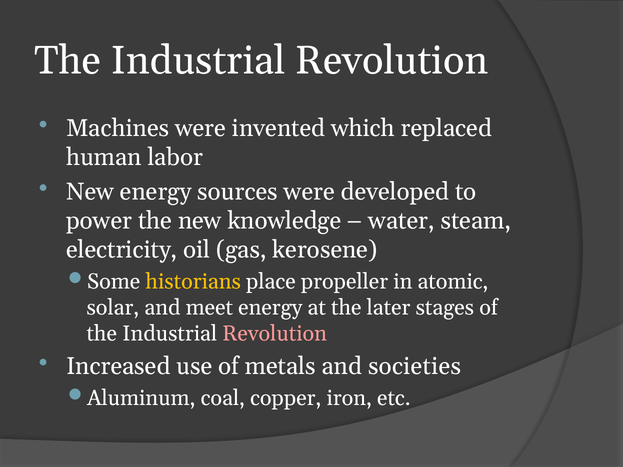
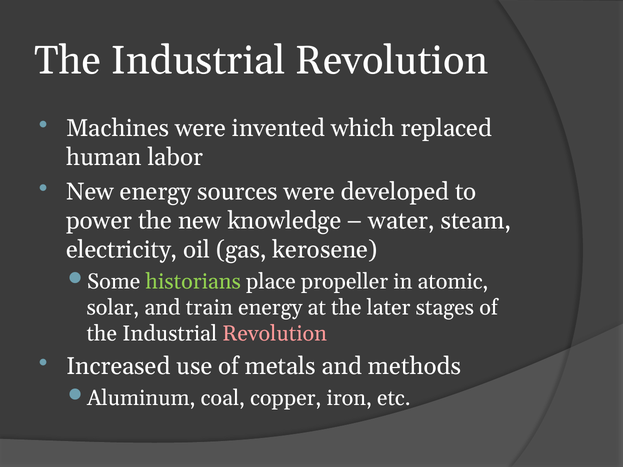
historians colour: yellow -> light green
meet: meet -> train
societies: societies -> methods
